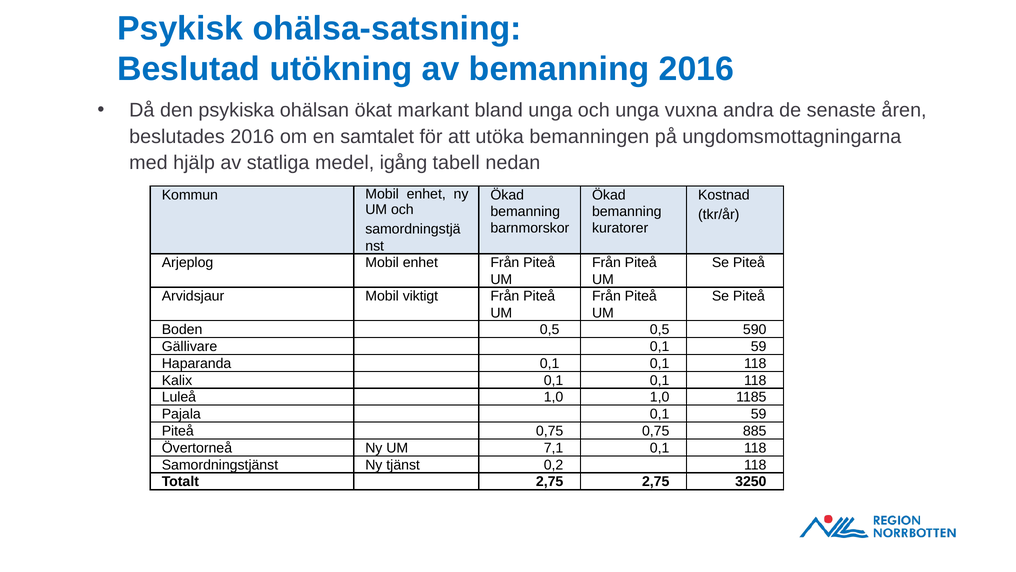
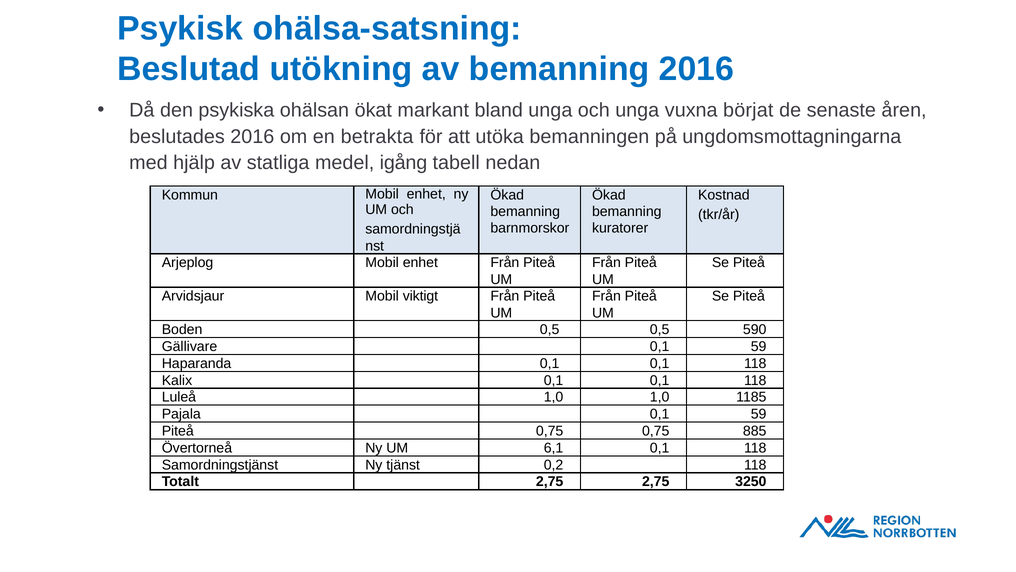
andra: andra -> börjat
samtalet: samtalet -> betrakta
7,1: 7,1 -> 6,1
